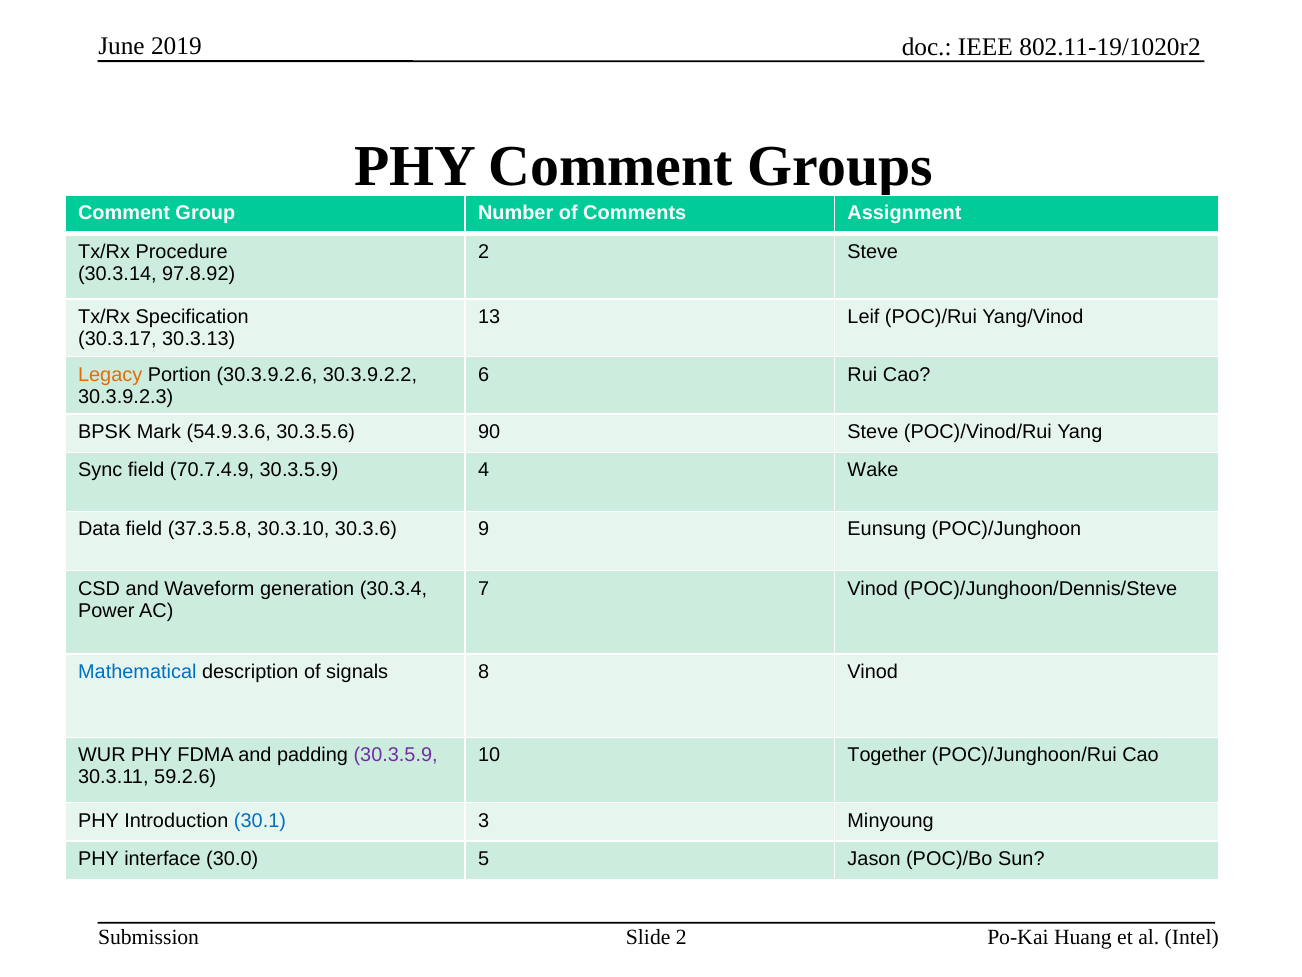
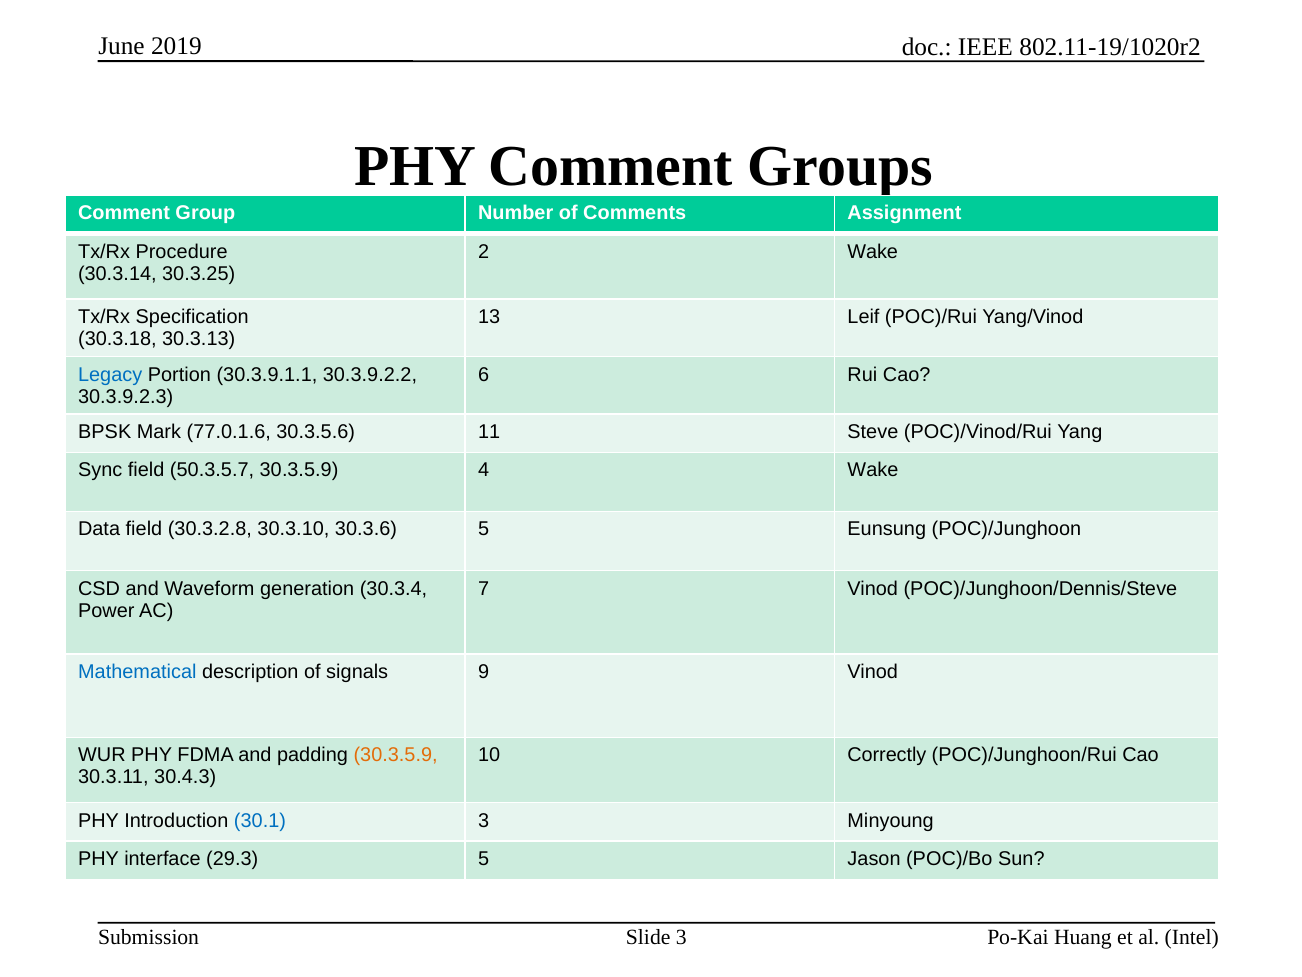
2 Steve: Steve -> Wake
97.8.92: 97.8.92 -> 30.3.25
30.3.17: 30.3.17 -> 30.3.18
Legacy colour: orange -> blue
30.3.9.2.6: 30.3.9.2.6 -> 30.3.9.1.1
54.9.3.6: 54.9.3.6 -> 77.0.1.6
90: 90 -> 11
70.7.4.9: 70.7.4.9 -> 50.3.5.7
37.3.5.8: 37.3.5.8 -> 30.3.2.8
30.3.6 9: 9 -> 5
8: 8 -> 9
30.3.5.9 at (396, 755) colour: purple -> orange
Together: Together -> Correctly
59.2.6: 59.2.6 -> 30.4.3
30.0: 30.0 -> 29.3
Slide 2: 2 -> 3
